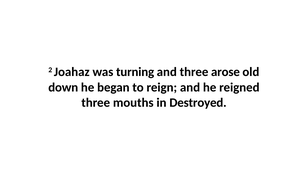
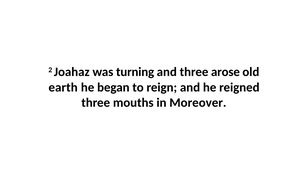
down: down -> earth
Destroyed: Destroyed -> Moreover
